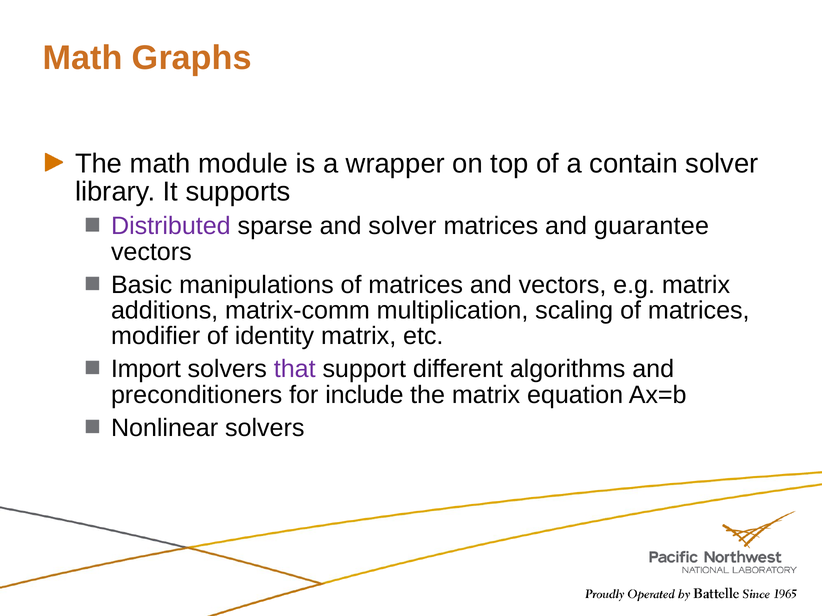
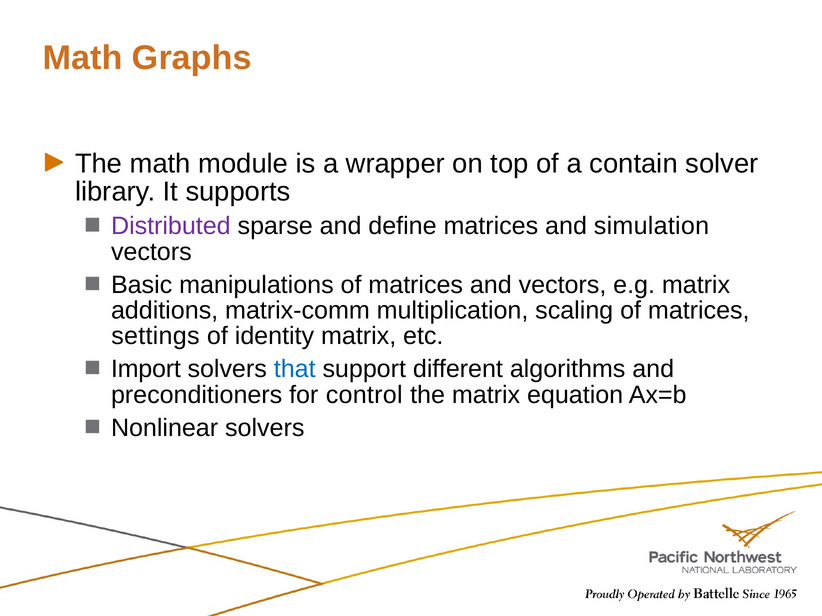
and solver: solver -> define
guarantee: guarantee -> simulation
modifier: modifier -> settings
that colour: purple -> blue
include: include -> control
